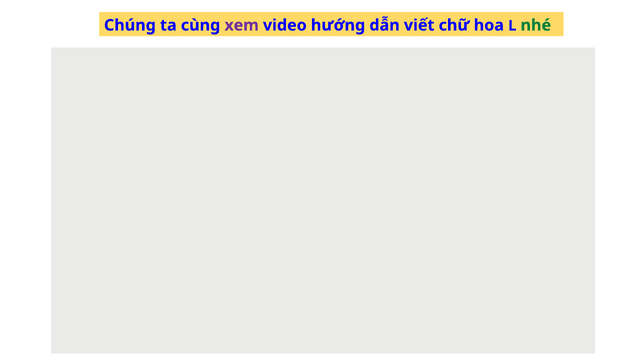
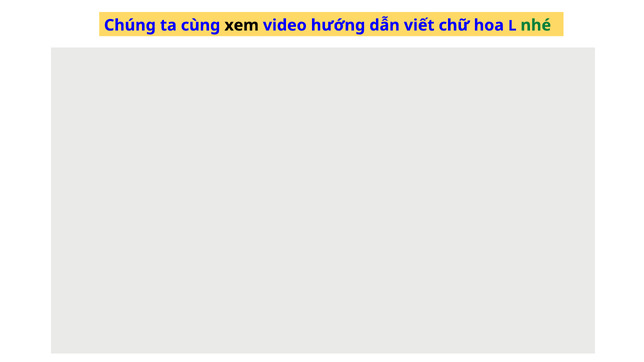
xem colour: purple -> black
